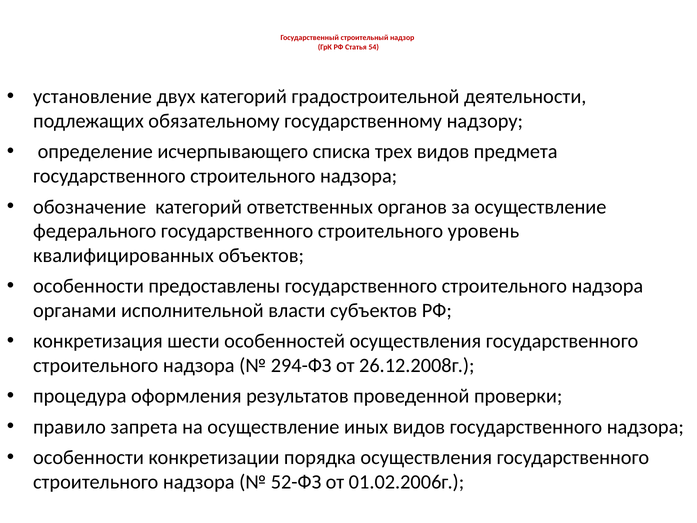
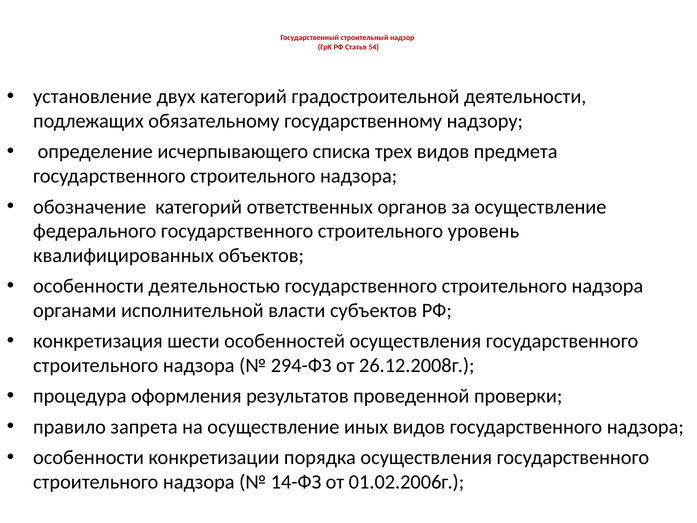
предоставлены: предоставлены -> деятельностью
52-ФЗ: 52-ФЗ -> 14-ФЗ
